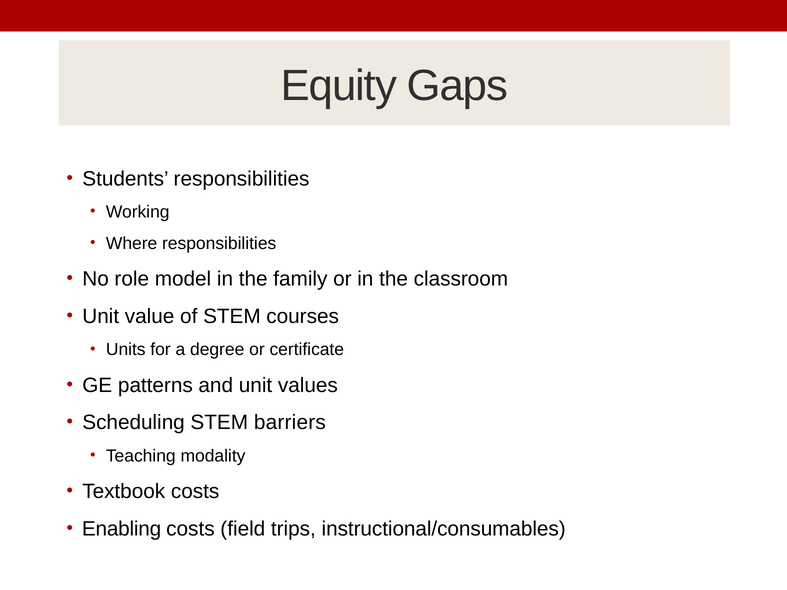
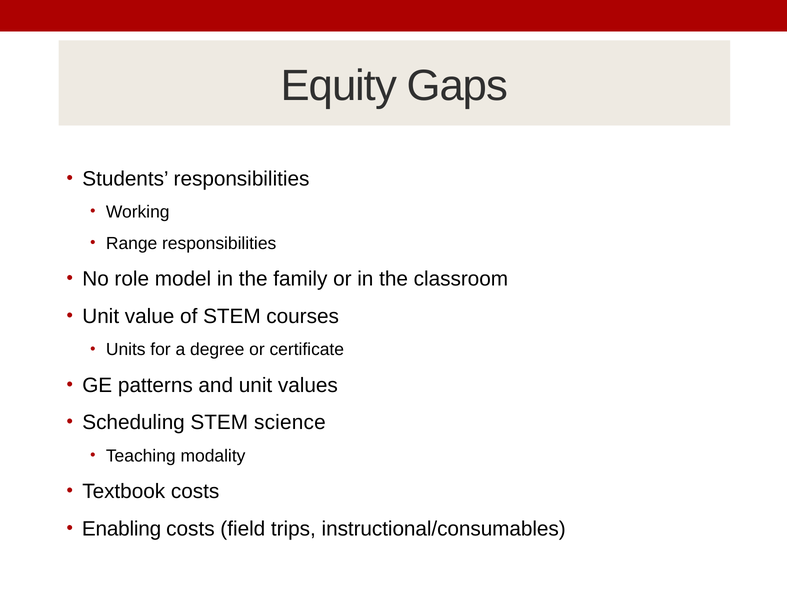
Where: Where -> Range
barriers: barriers -> science
